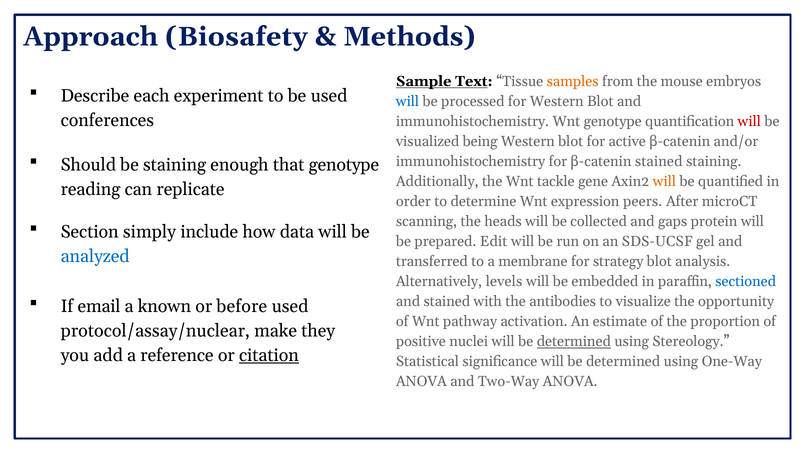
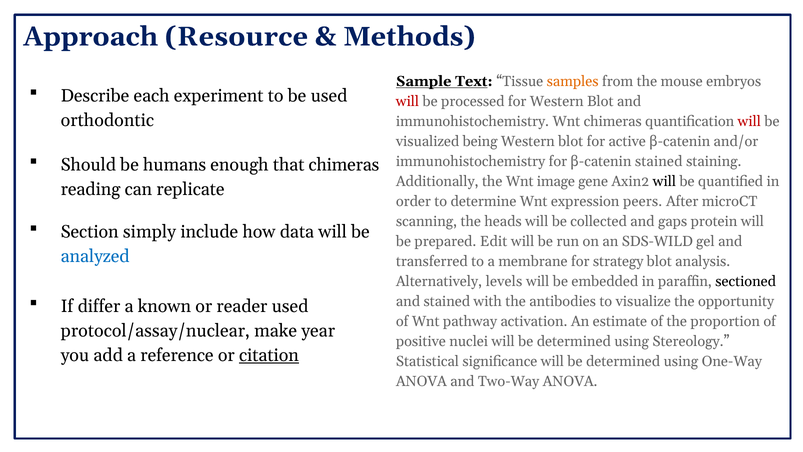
Biosafety: Biosafety -> Resource
will at (408, 101) colour: blue -> red
conferences: conferences -> orthodontic
Wnt genotype: genotype -> chimeras
be staining: staining -> humans
that genotype: genotype -> chimeras
tackle: tackle -> image
will at (664, 181) colour: orange -> black
SDS-UCSF: SDS-UCSF -> SDS-WILD
sectioned colour: blue -> black
email: email -> differ
before: before -> reader
they: they -> year
determined at (574, 341) underline: present -> none
